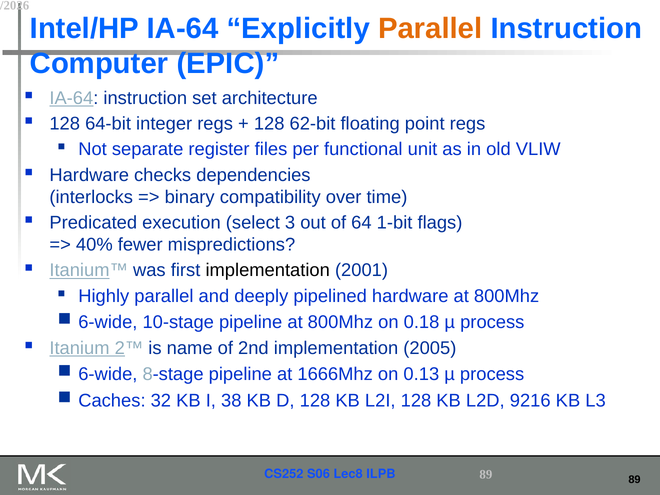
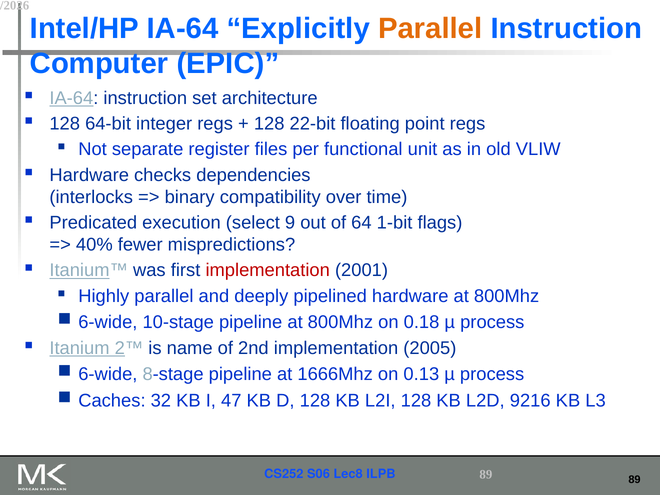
62-bit: 62-bit -> 22-bit
3: 3 -> 9
implementation at (268, 270) colour: black -> red
38: 38 -> 47
